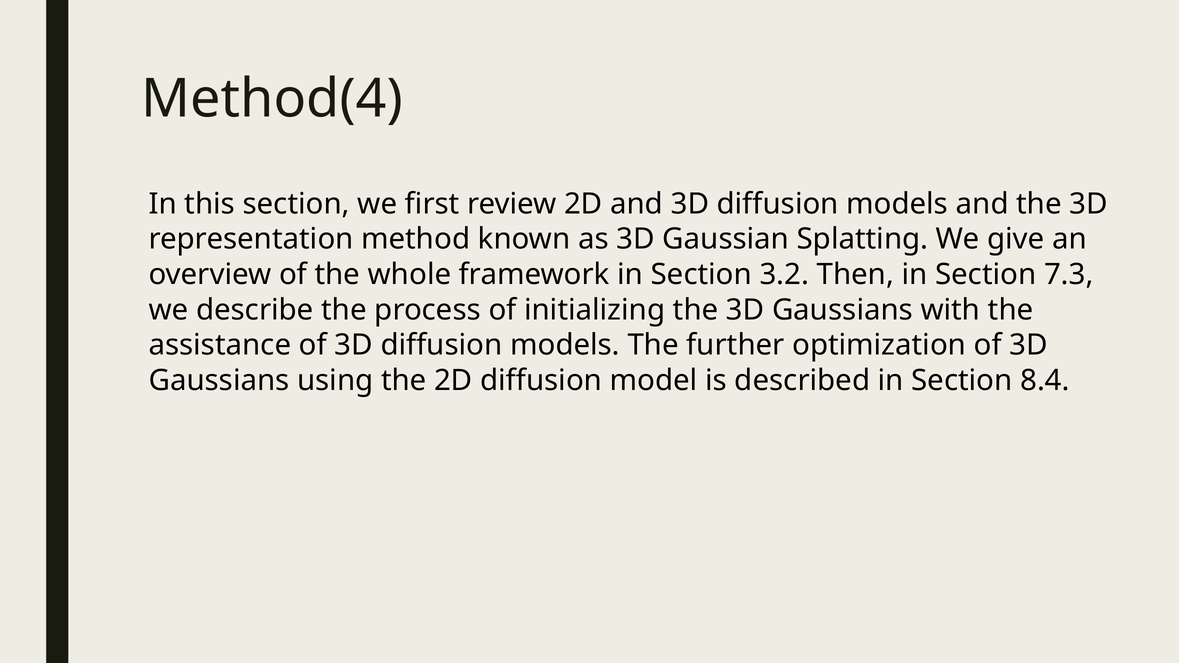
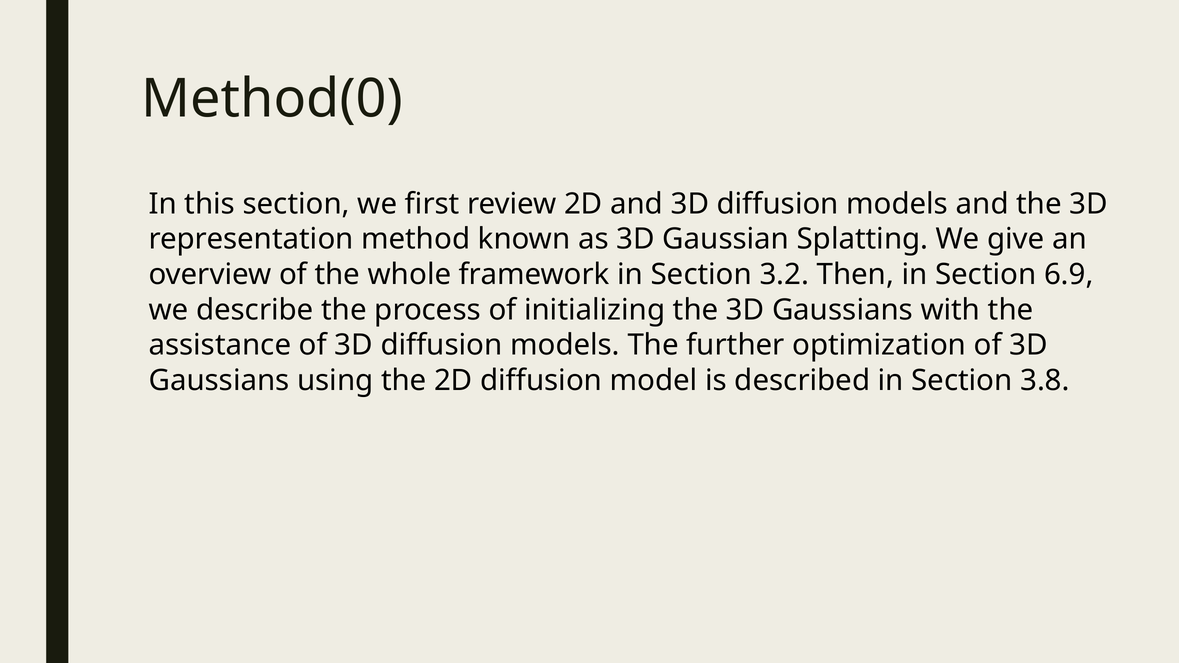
Method(4: Method(4 -> Method(0
7.3: 7.3 -> 6.9
8.4: 8.4 -> 3.8
